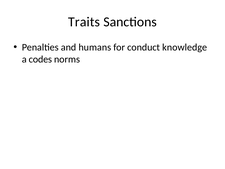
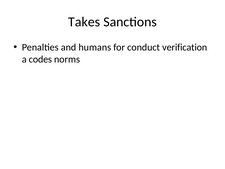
Traits: Traits -> Takes
knowledge: knowledge -> verification
